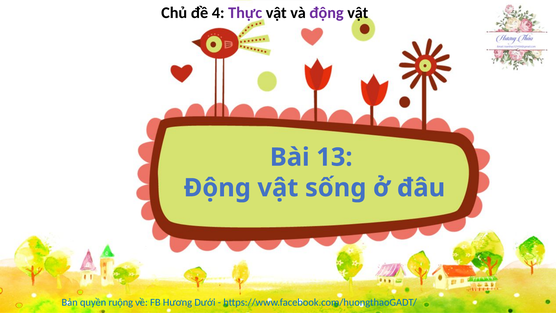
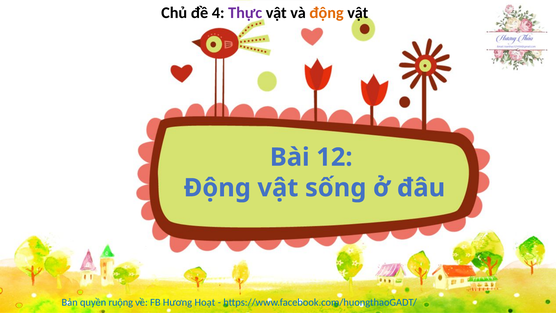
động at (327, 13) colour: purple -> orange
13: 13 -> 12
Dưới: Dưới -> Hoạt
